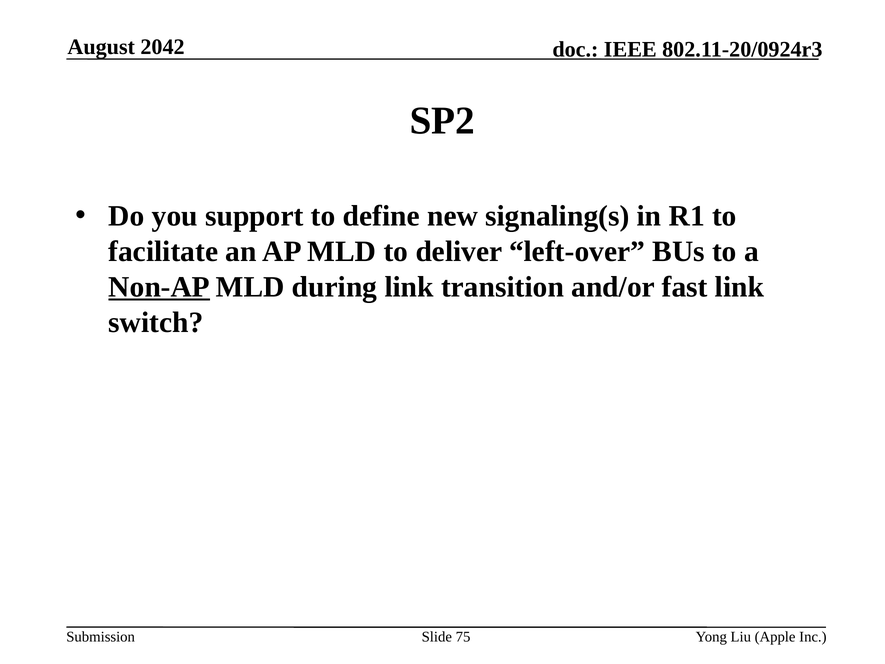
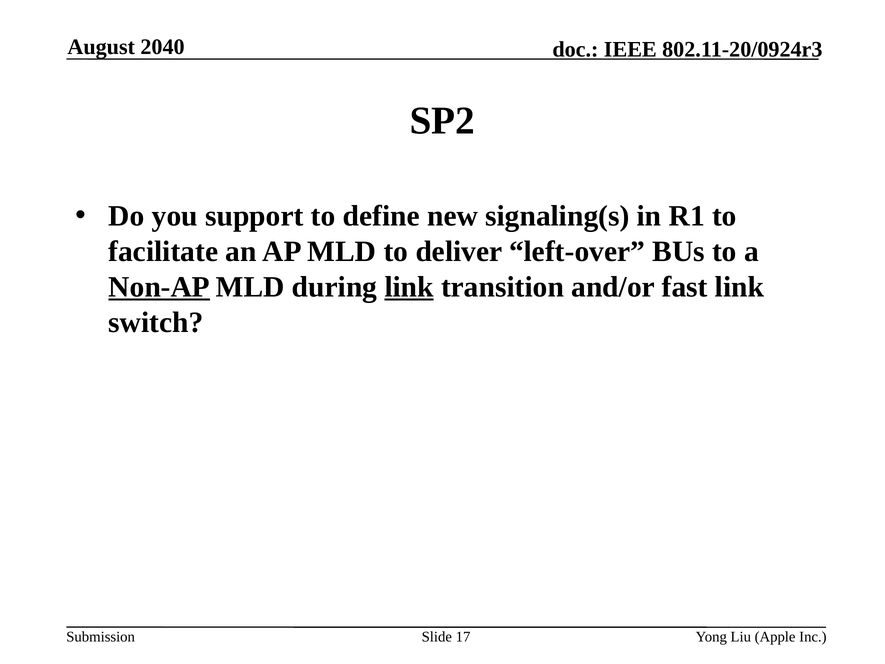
2042: 2042 -> 2040
link at (409, 287) underline: none -> present
75: 75 -> 17
